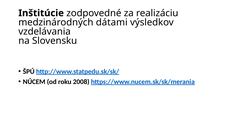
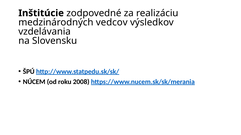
dátami: dátami -> vedcov
